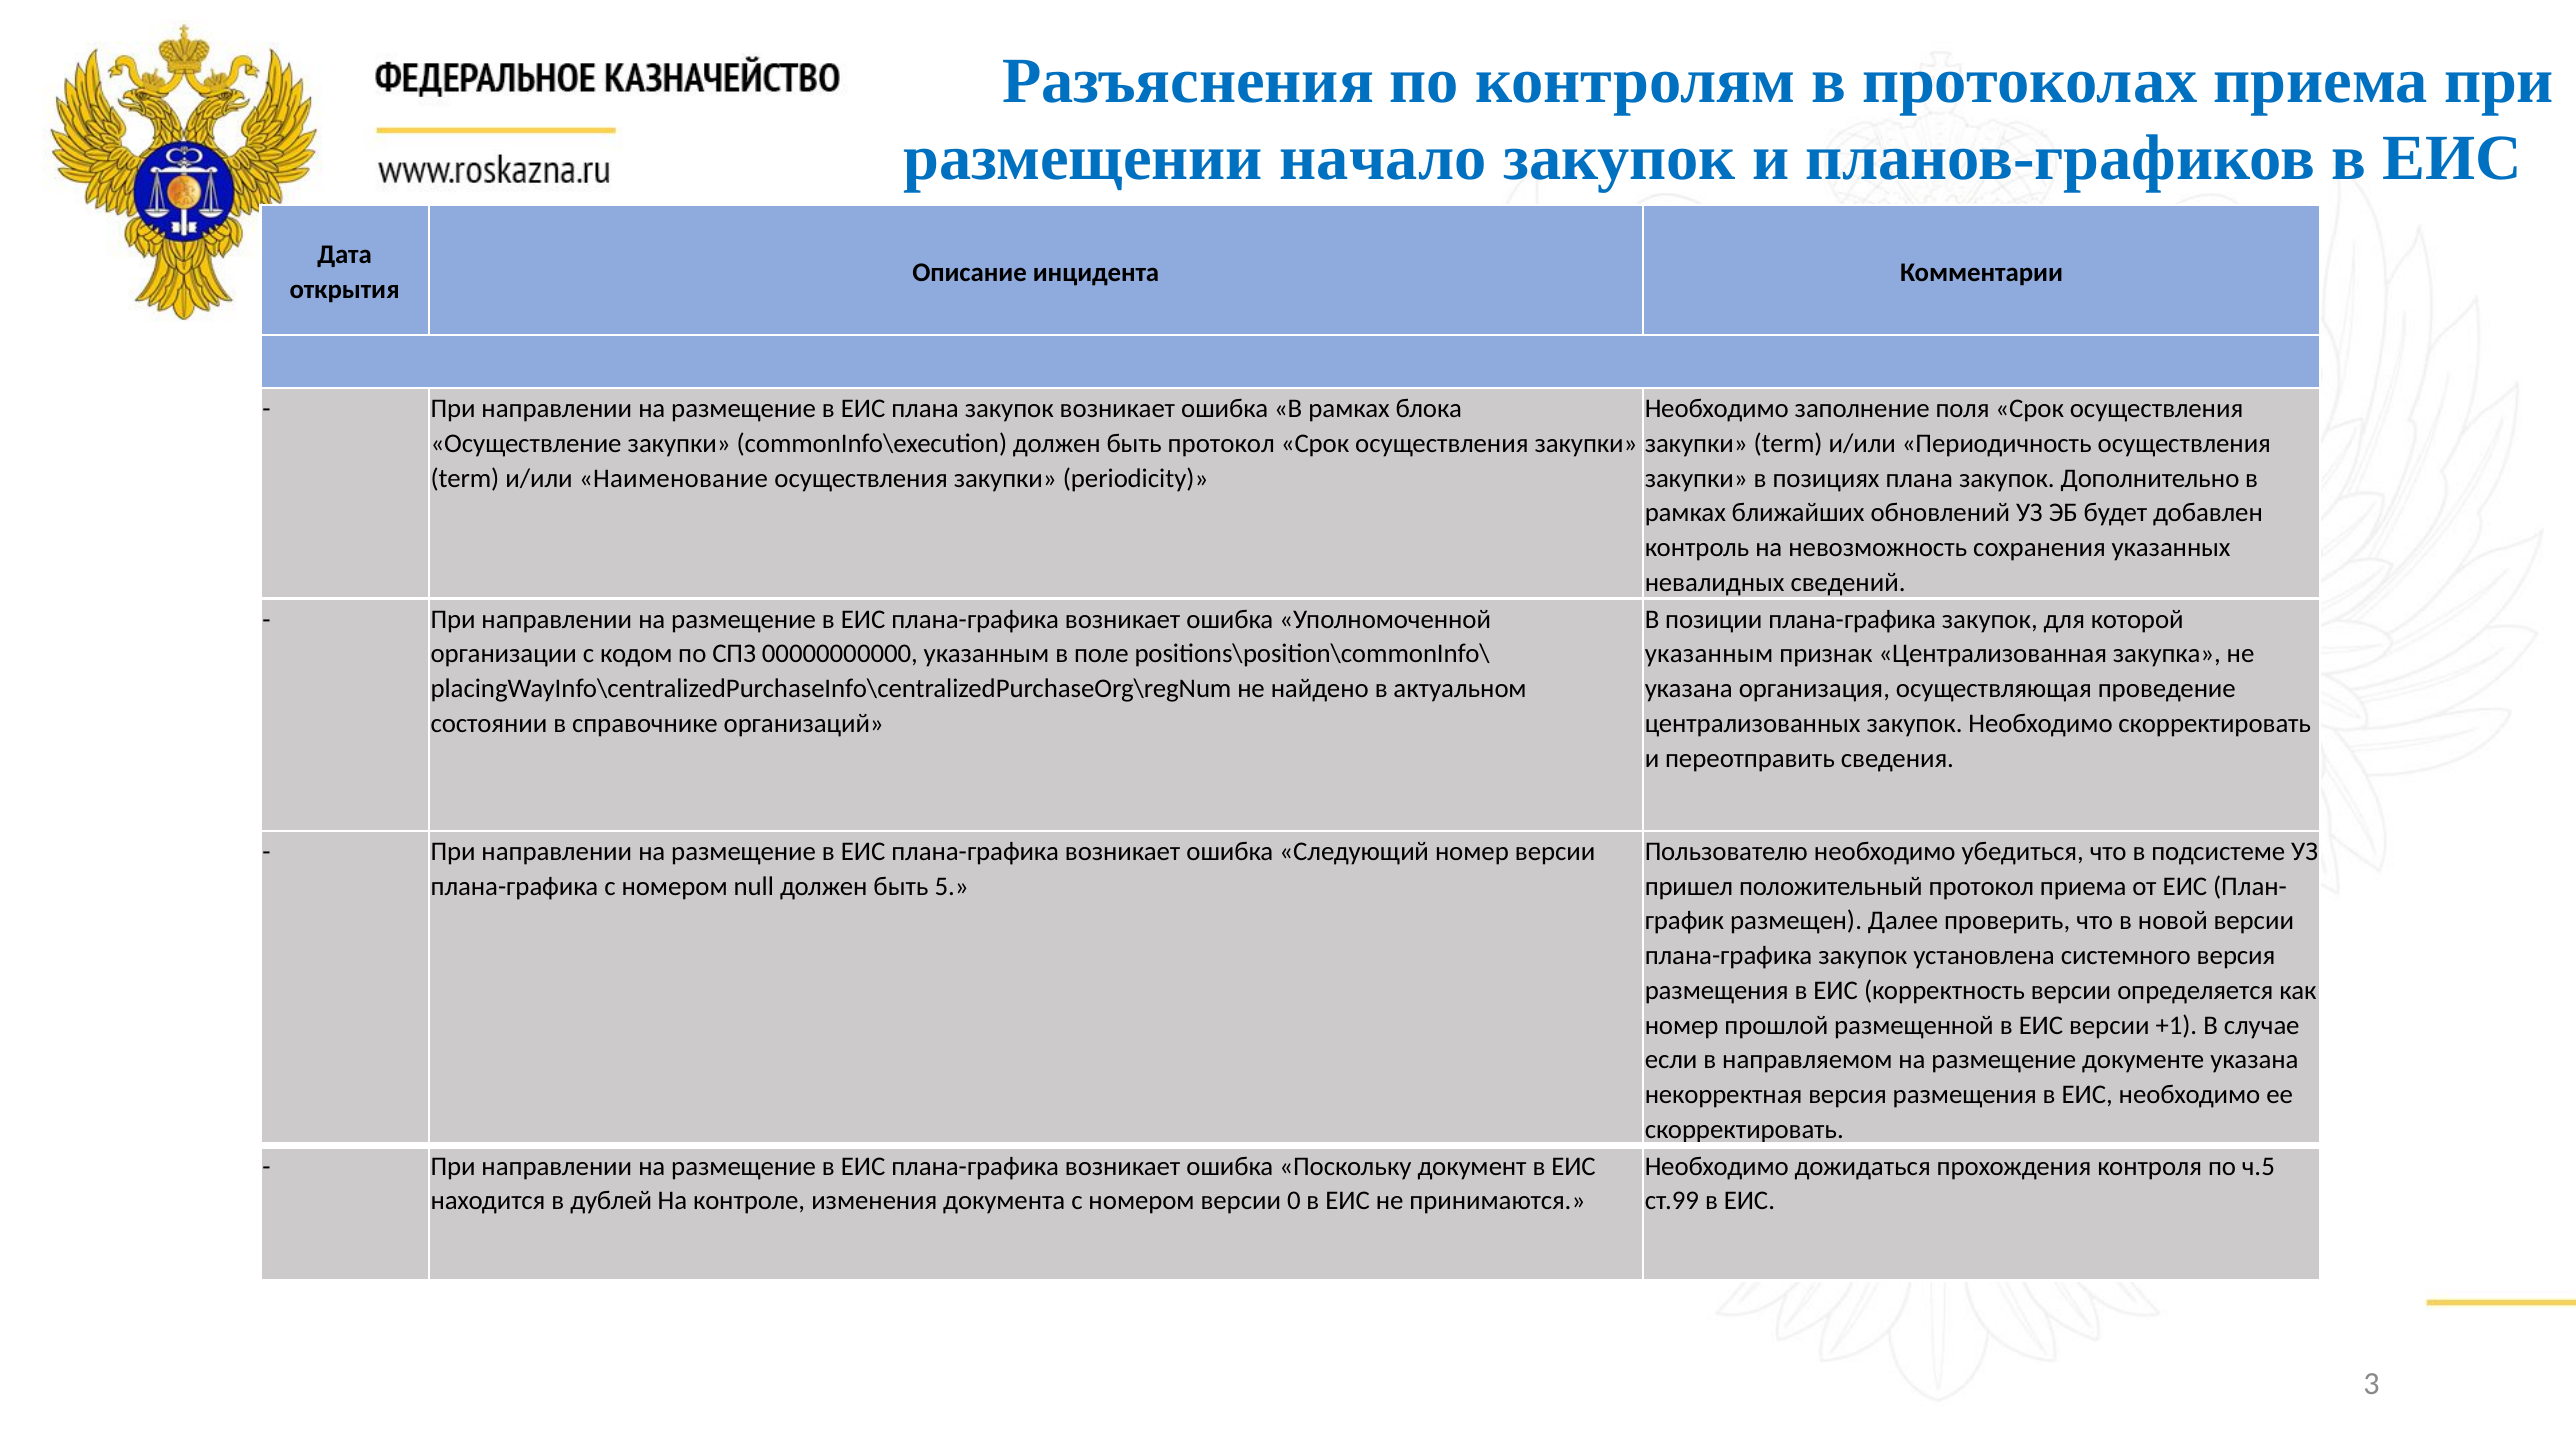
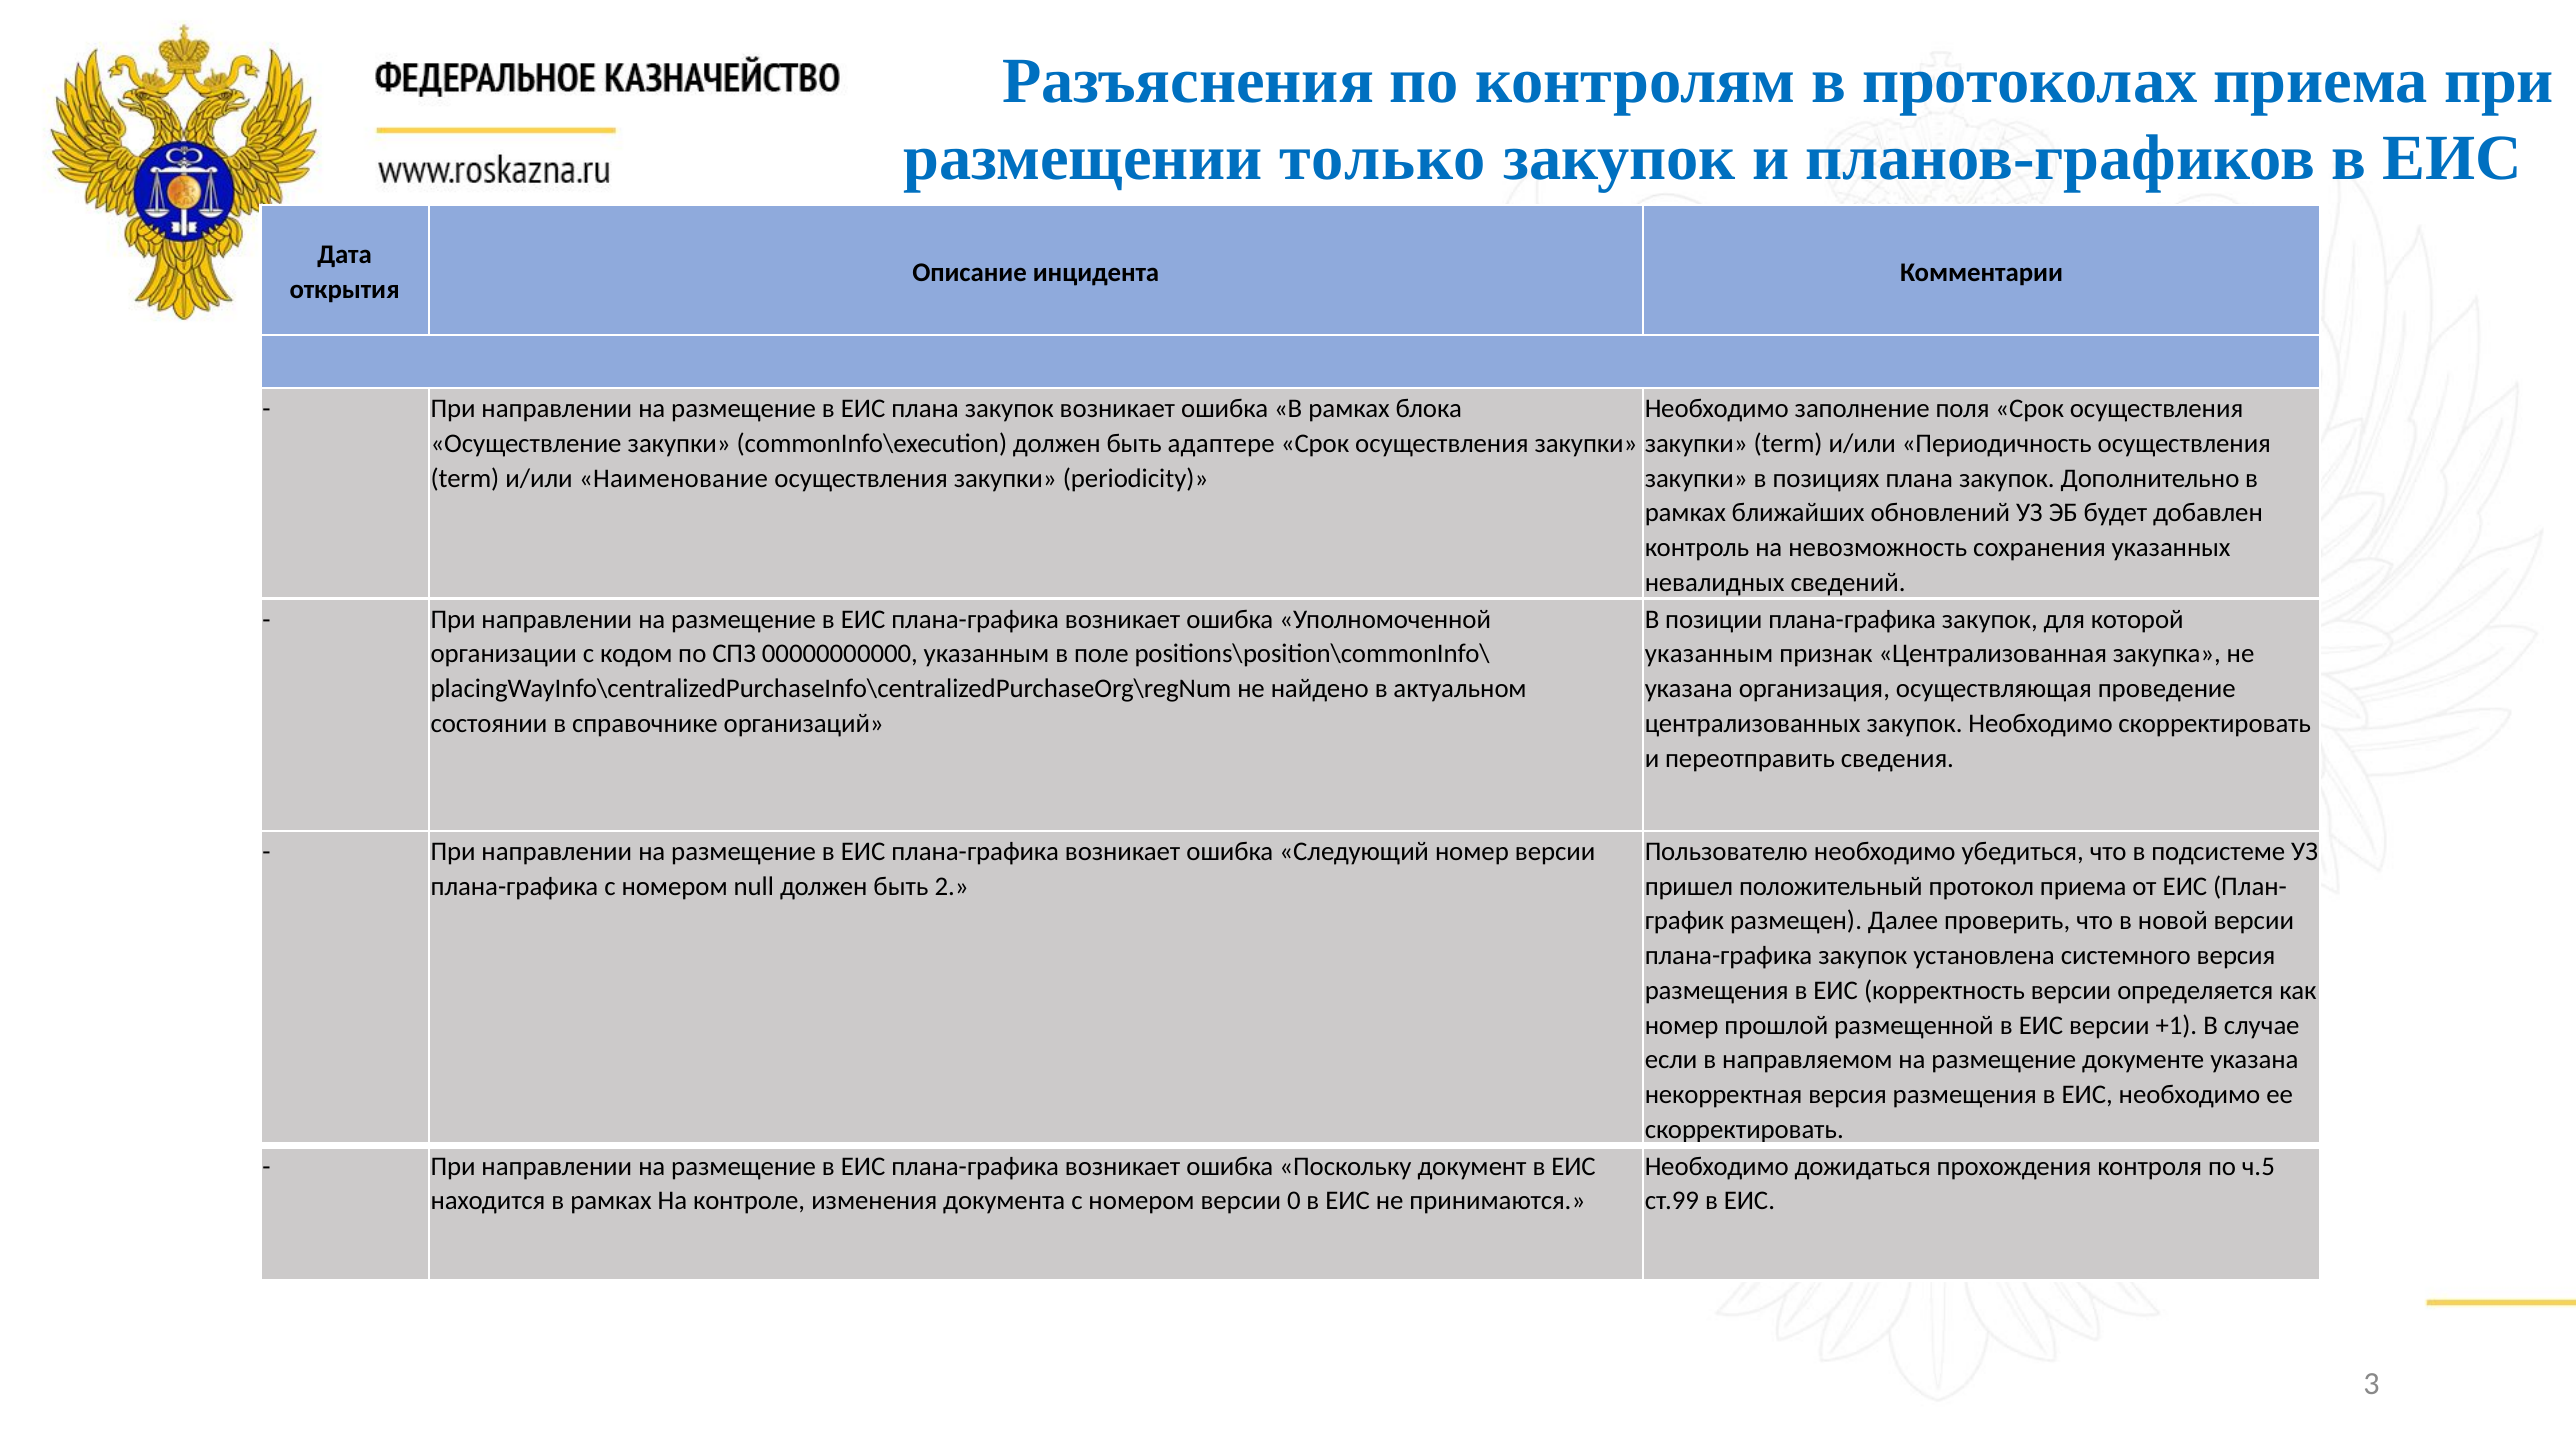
начало: начало -> только
быть протокол: протокол -> адаптере
5: 5 -> 2
находится в дублей: дублей -> рамках
